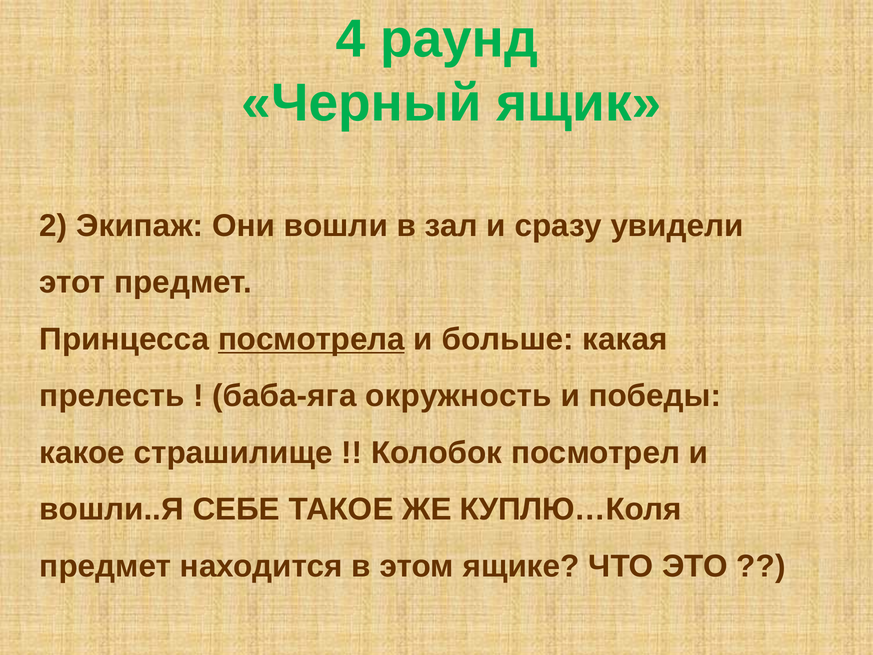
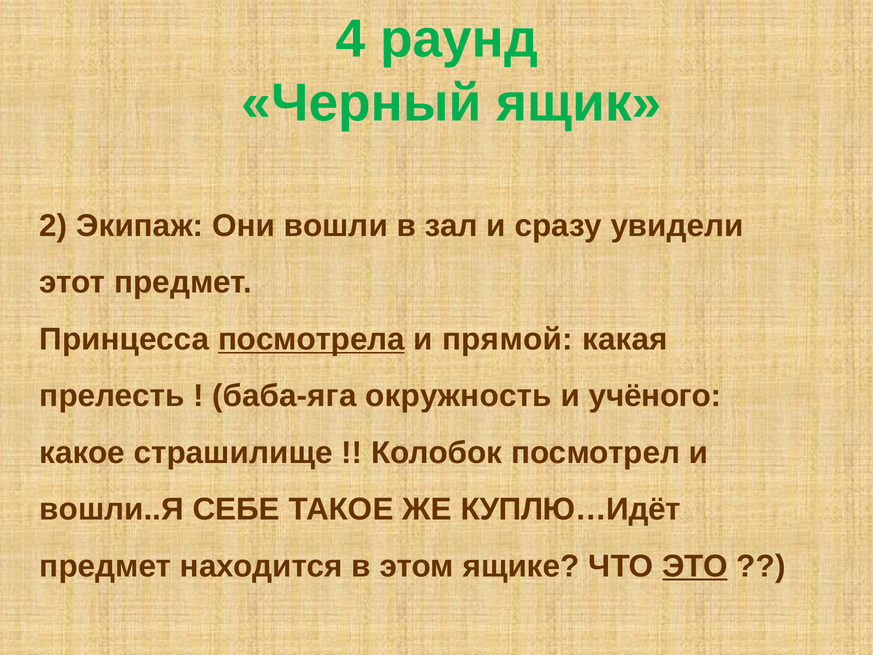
больше: больше -> прямой
победы: победы -> учёного
КУПЛЮ…Коля: КУПЛЮ…Коля -> КУПЛЮ…Идёт
ЭТО underline: none -> present
